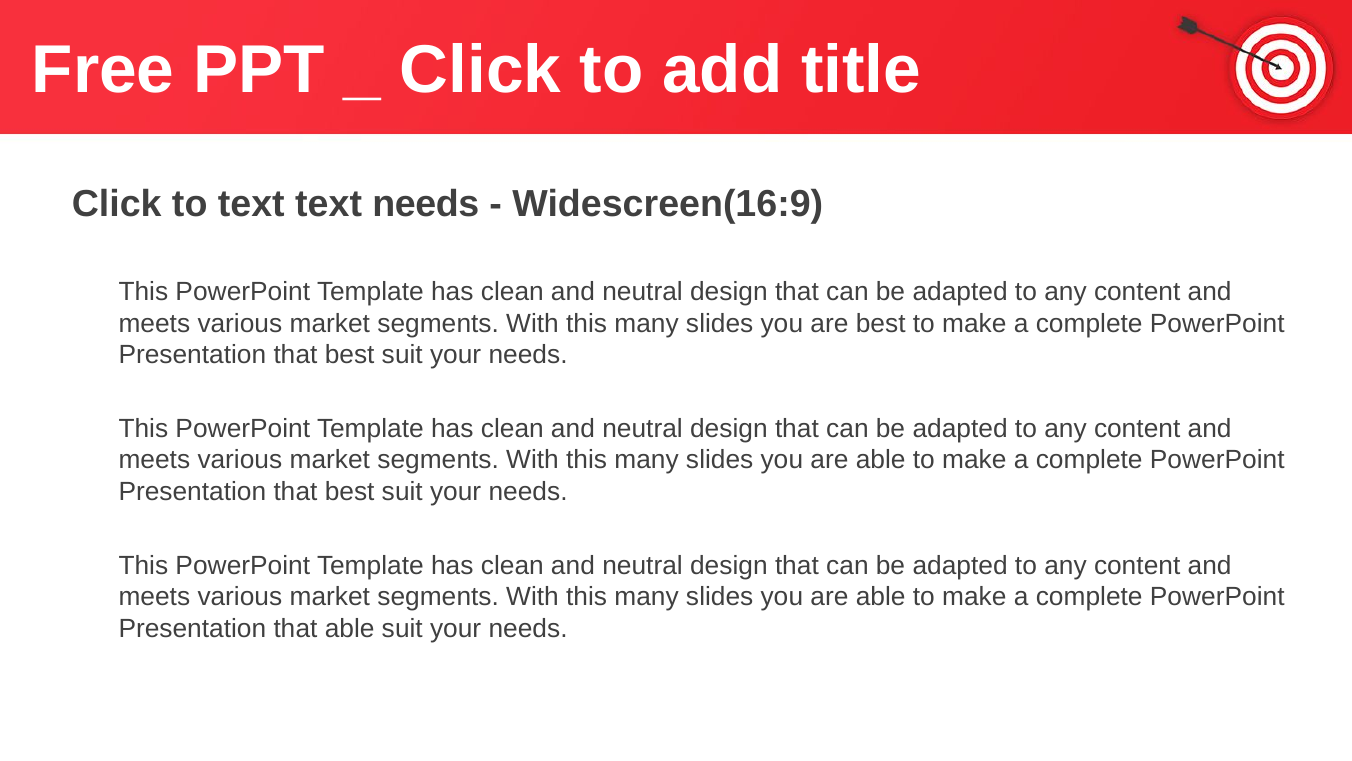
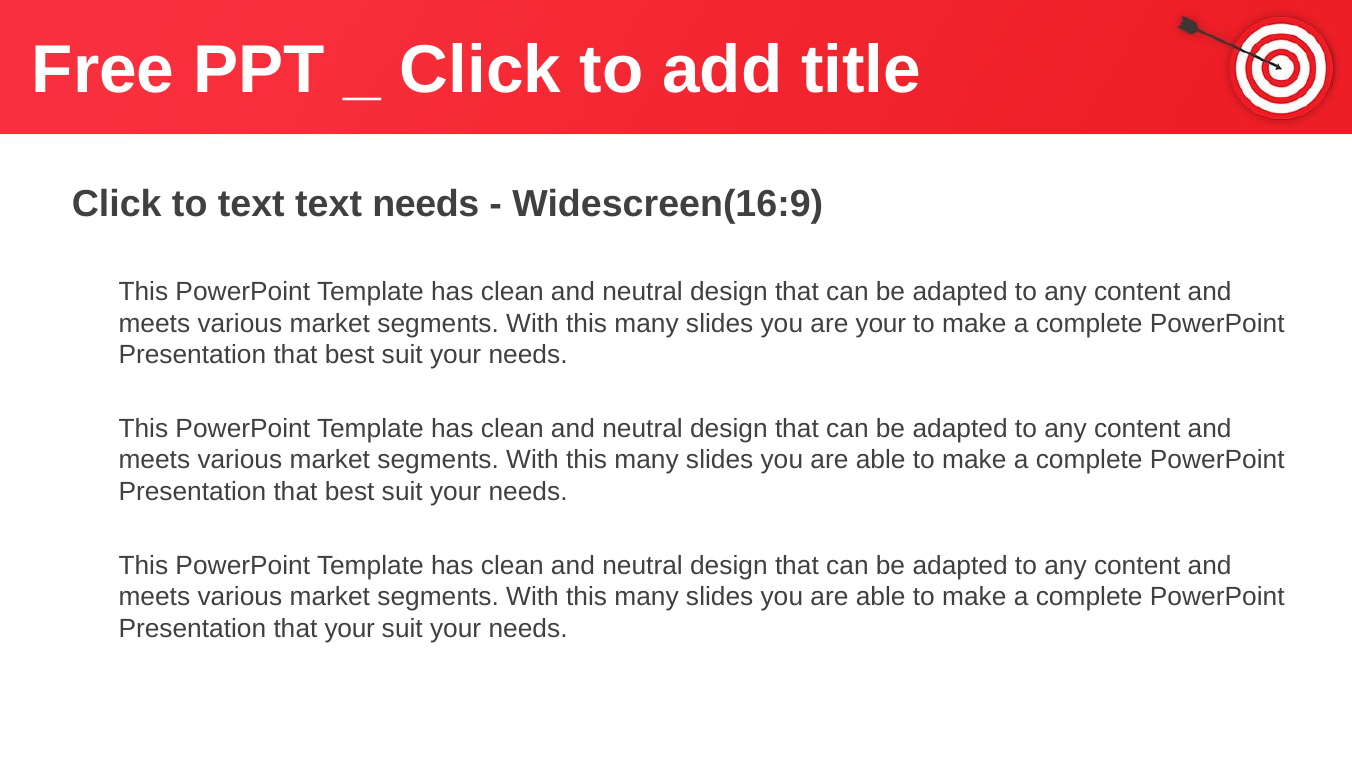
are best: best -> your
that able: able -> your
